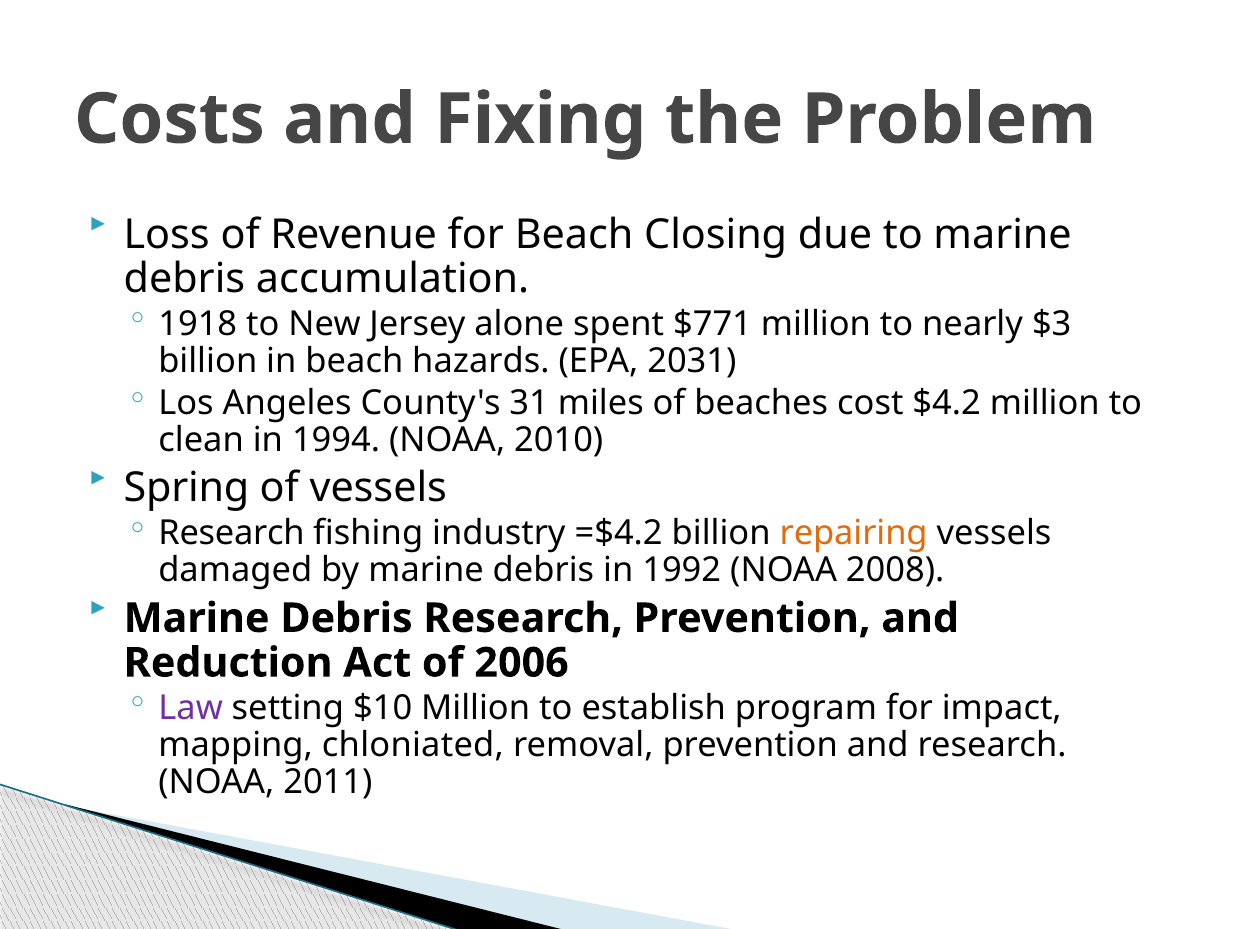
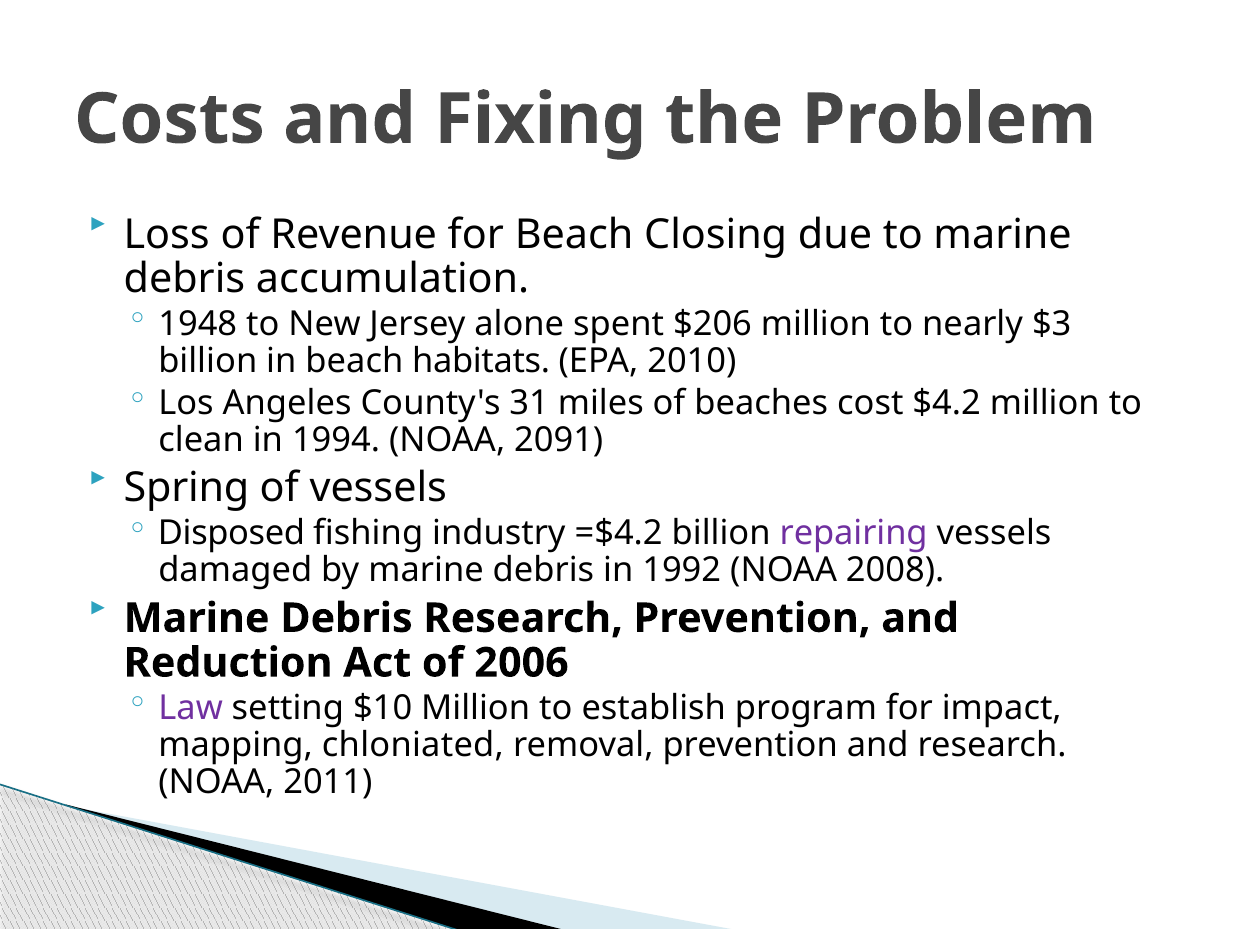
1918: 1918 -> 1948
$771: $771 -> $206
hazards: hazards -> habitats
2031: 2031 -> 2010
2010: 2010 -> 2091
Research at (231, 533): Research -> Disposed
repairing colour: orange -> purple
